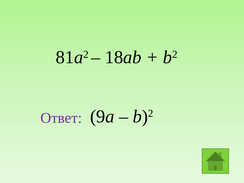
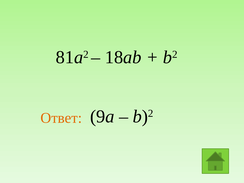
Ответ colour: purple -> orange
